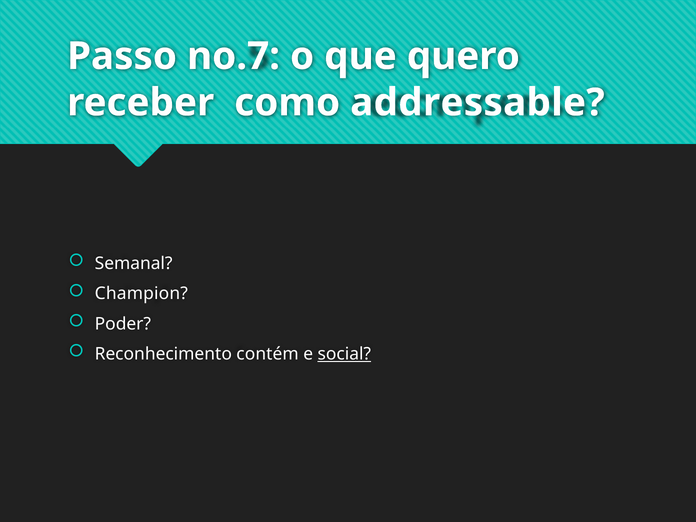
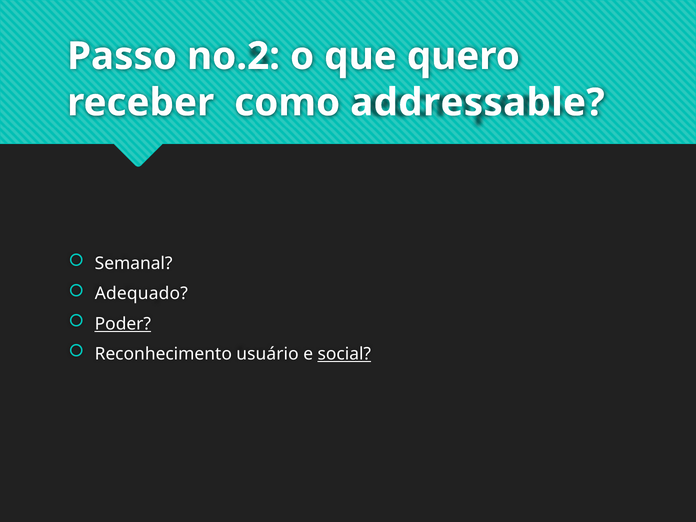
no.7: no.7 -> no.2
Champion: Champion -> Adequado
Poder underline: none -> present
contém: contém -> usuário
